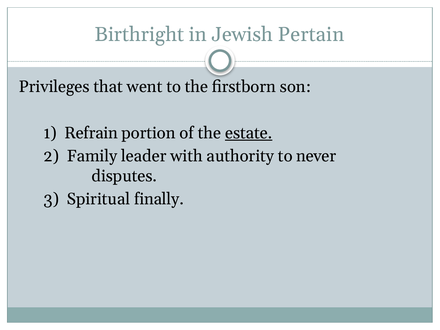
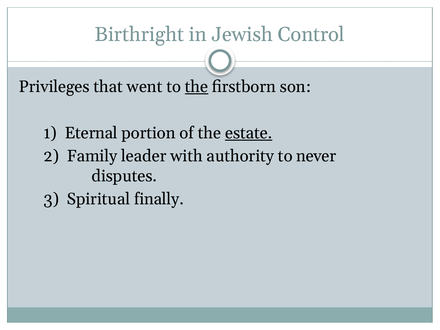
Pertain: Pertain -> Control
the at (197, 87) underline: none -> present
Refrain: Refrain -> Eternal
